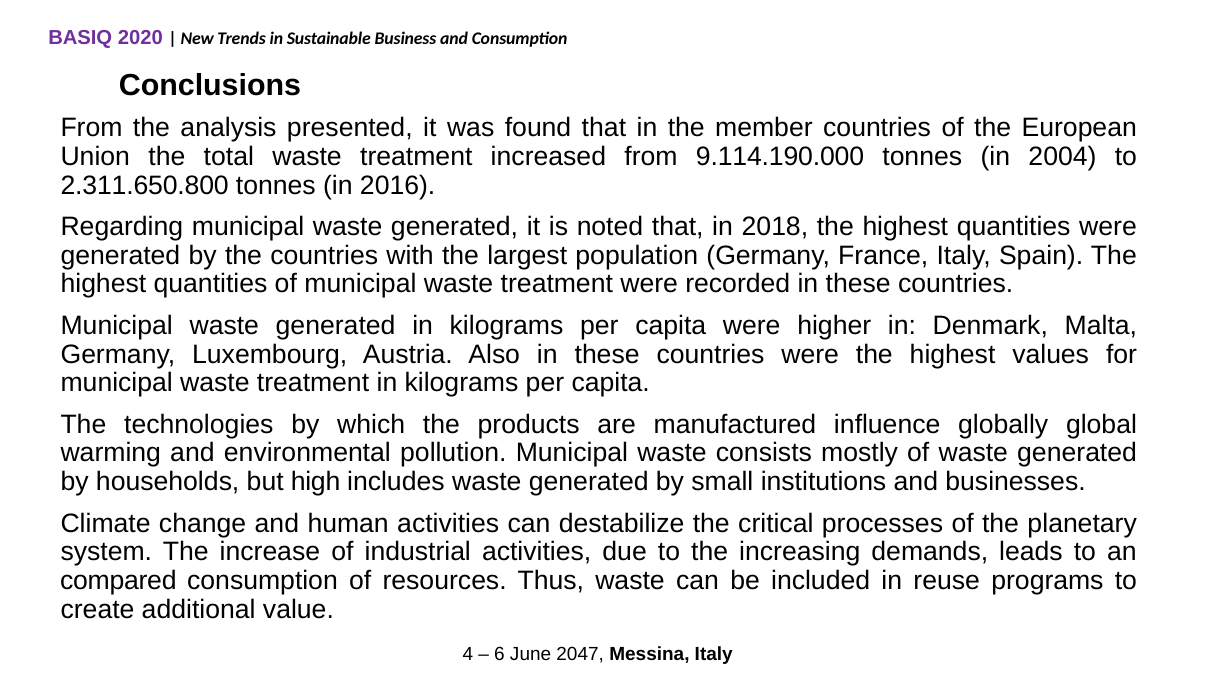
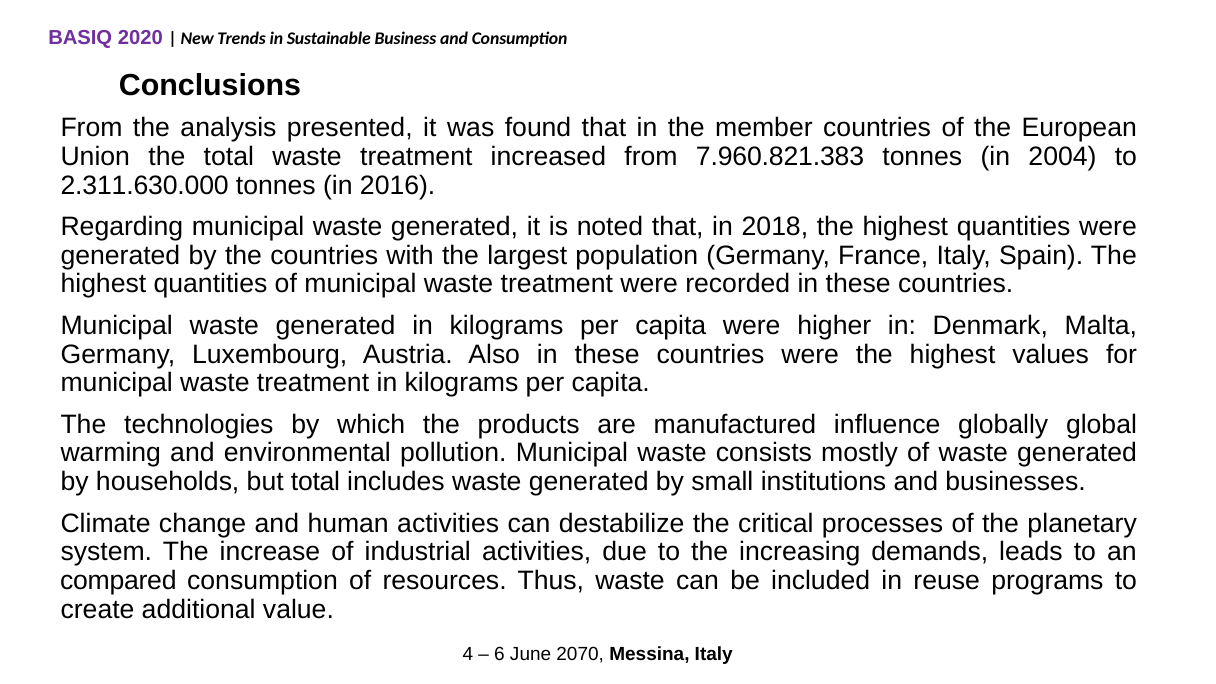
9.114.190.000: 9.114.190.000 -> 7.960.821.383
2.311.650.800: 2.311.650.800 -> 2.311.630.000
but high: high -> total
2047: 2047 -> 2070
